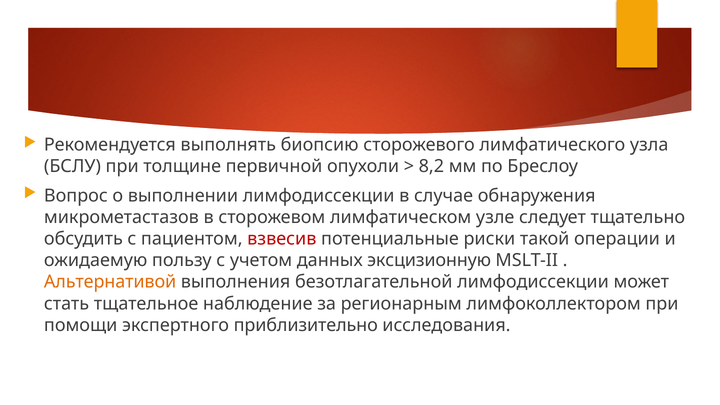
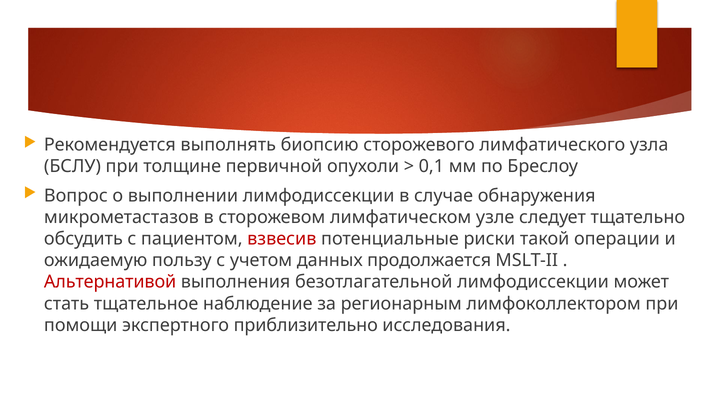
8,2: 8,2 -> 0,1
эксцизионную: эксцизионную -> продолжается
Альтернативой colour: orange -> red
